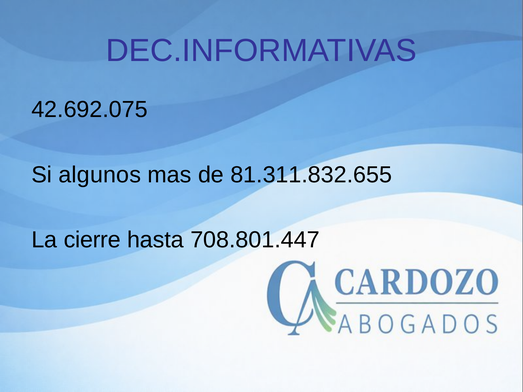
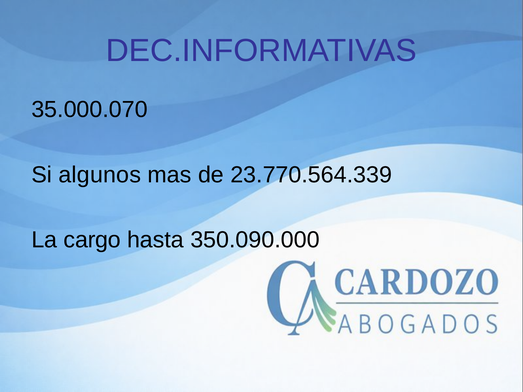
42.692.075: 42.692.075 -> 35.000.070
81.311.832.655: 81.311.832.655 -> 23.770.564.339
cierre: cierre -> cargo
708.801.447: 708.801.447 -> 350.090.000
